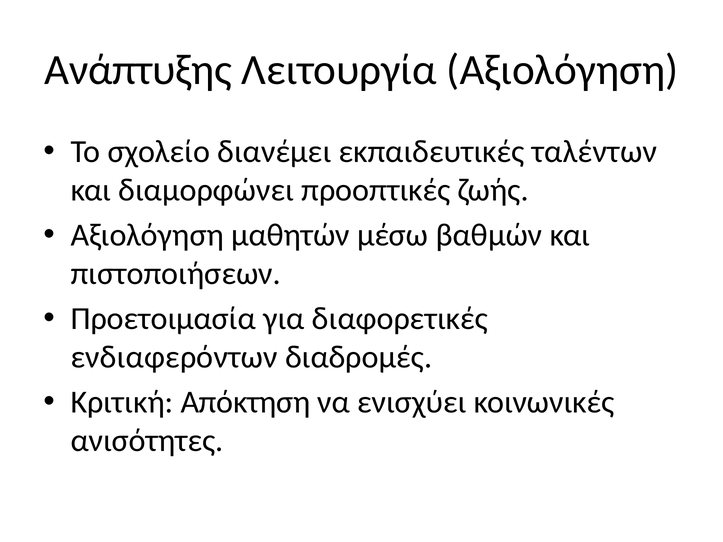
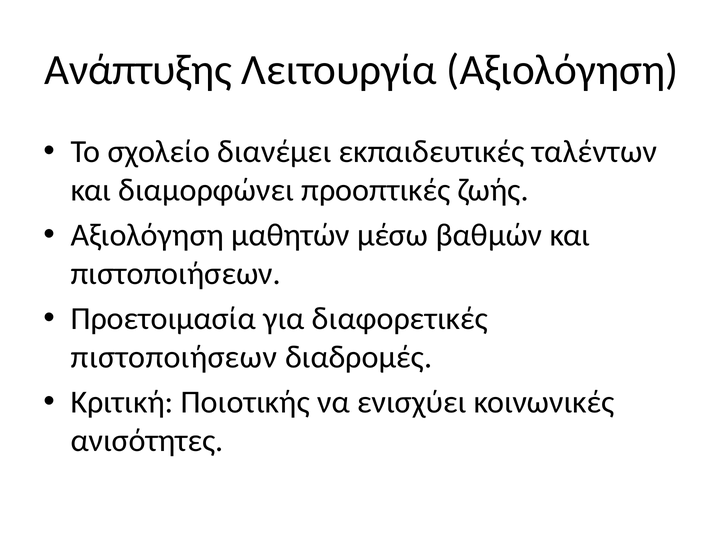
ενδιαφερόντων at (174, 357): ενδιαφερόντων -> πιστοποιήσεων
Απόκτηση: Απόκτηση -> Ποιοτικής
